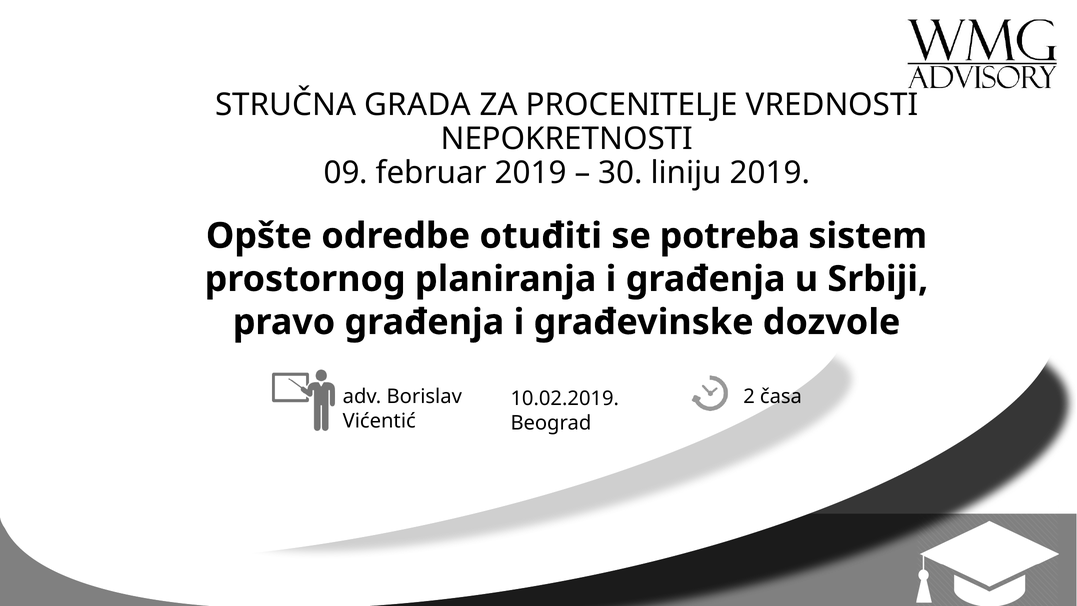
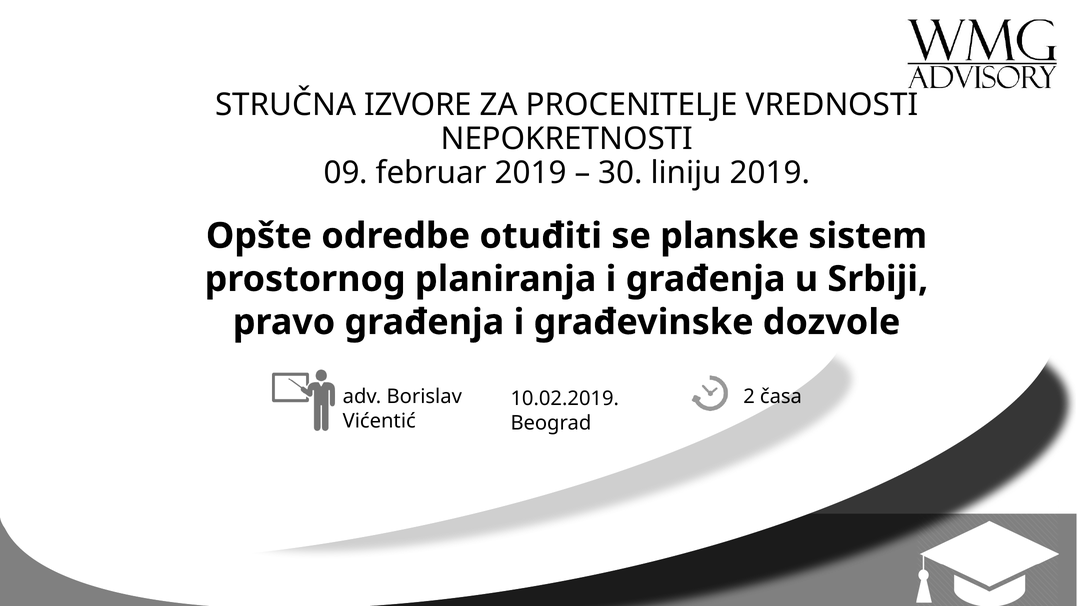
GRADA: GRADA -> IZVORE
potreba: potreba -> planske
